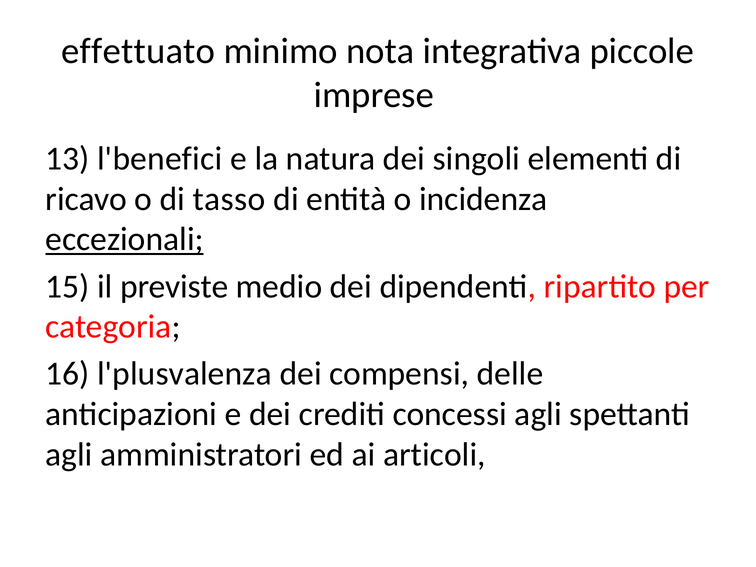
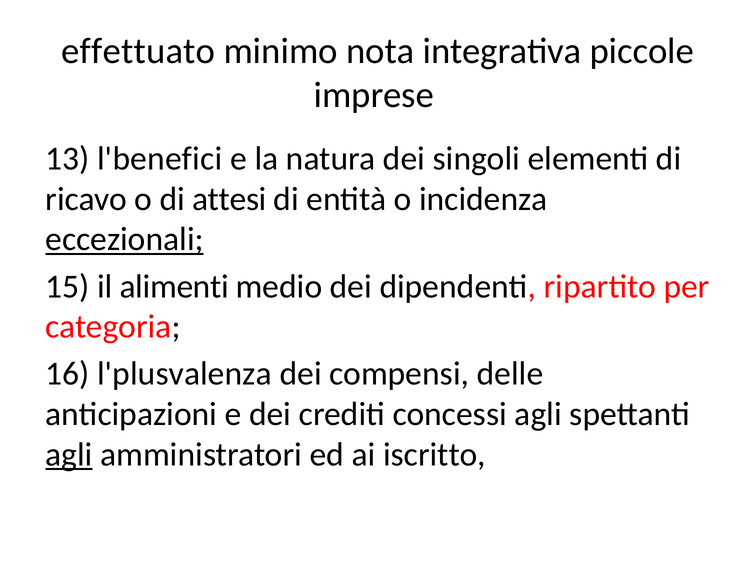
tasso: tasso -> attesi
previste: previste -> alimenti
agli at (69, 455) underline: none -> present
articoli: articoli -> iscritto
